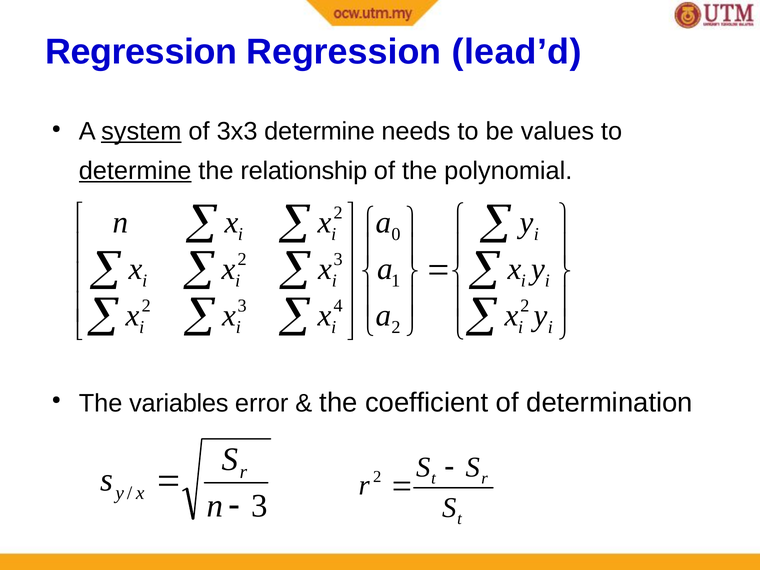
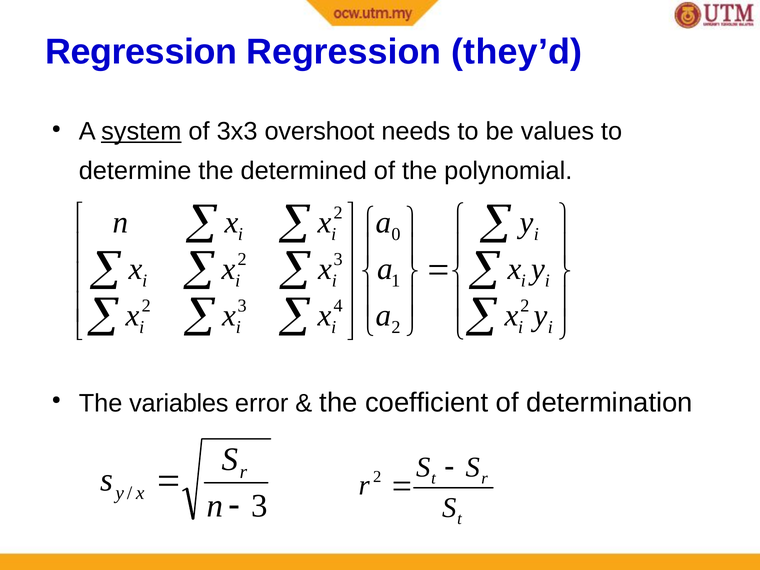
lead’d: lead’d -> they’d
3x3 determine: determine -> overshoot
determine at (135, 171) underline: present -> none
relationship: relationship -> determined
